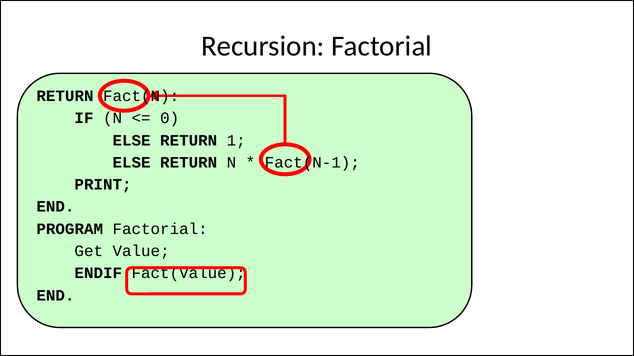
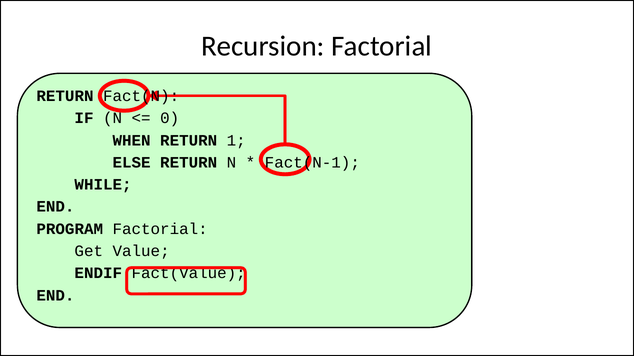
ELSE at (132, 141): ELSE -> WHEN
PRINT: PRINT -> WHILE
